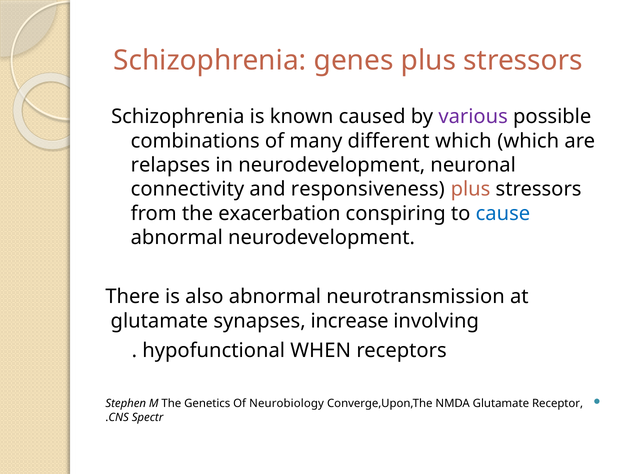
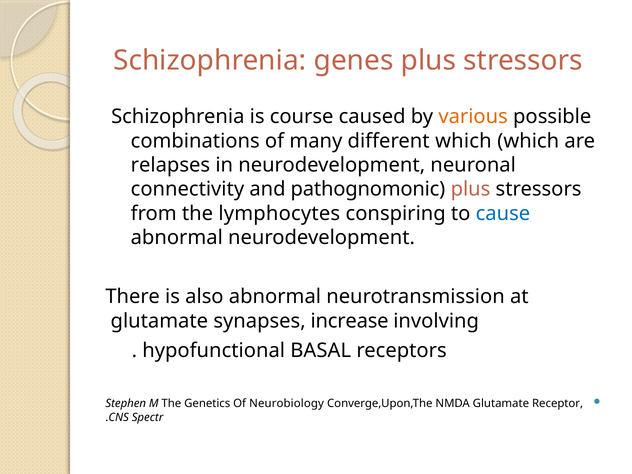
known: known -> course
various colour: purple -> orange
responsiveness: responsiveness -> pathognomonic
exacerbation: exacerbation -> lymphocytes
WHEN: WHEN -> BASAL
